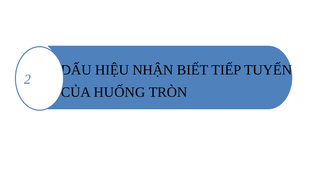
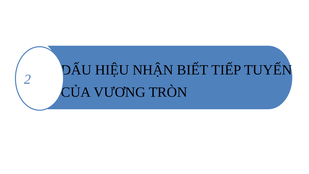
HUỐNG: HUỐNG -> VƯƠNG
